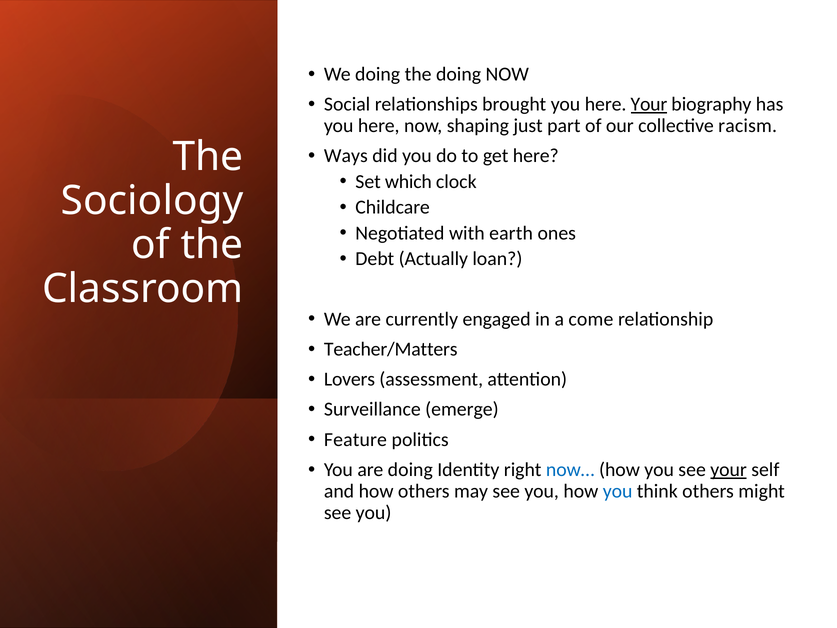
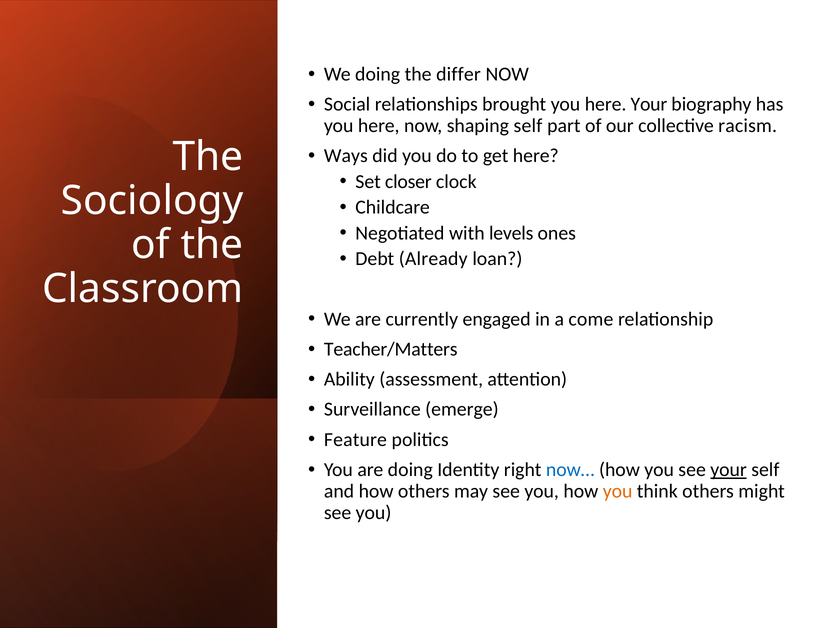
the doing: doing -> differ
Your at (649, 104) underline: present -> none
shaping just: just -> self
which: which -> closer
earth: earth -> levels
Actually: Actually -> Already
Lovers: Lovers -> Ability
you at (618, 491) colour: blue -> orange
